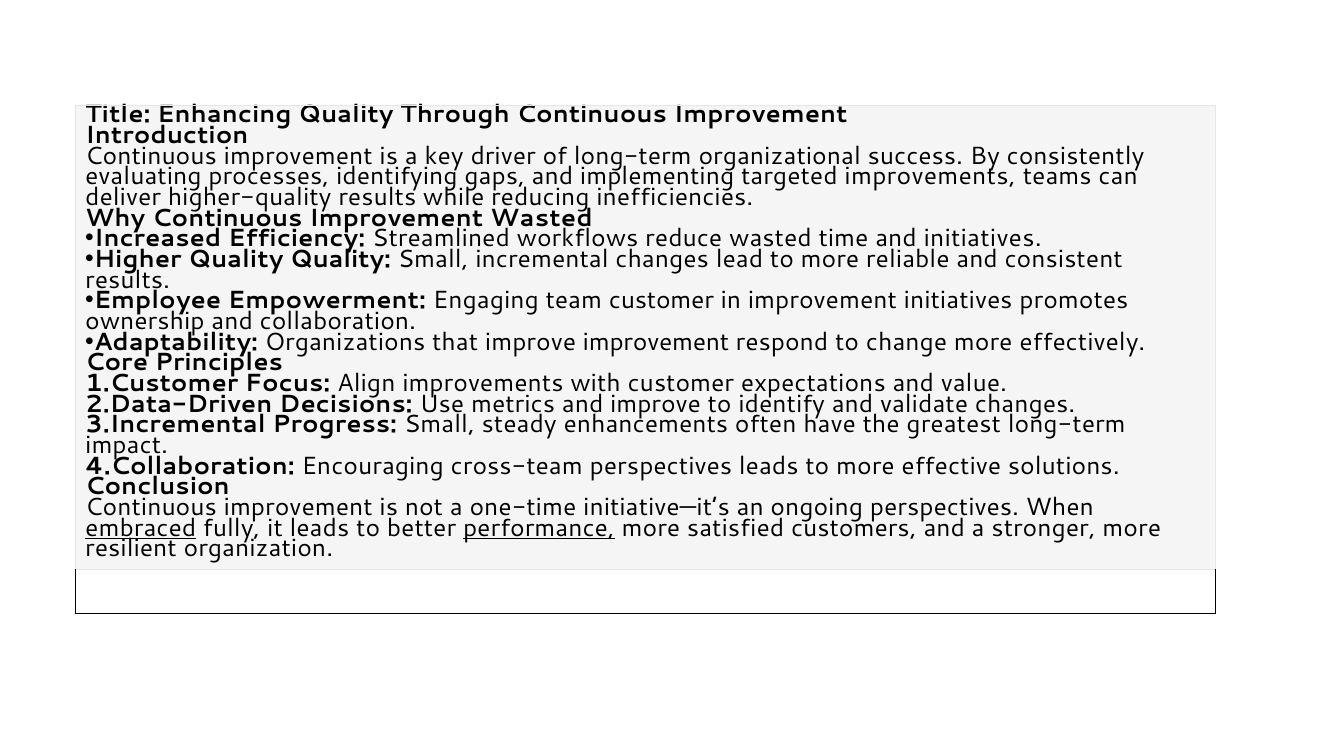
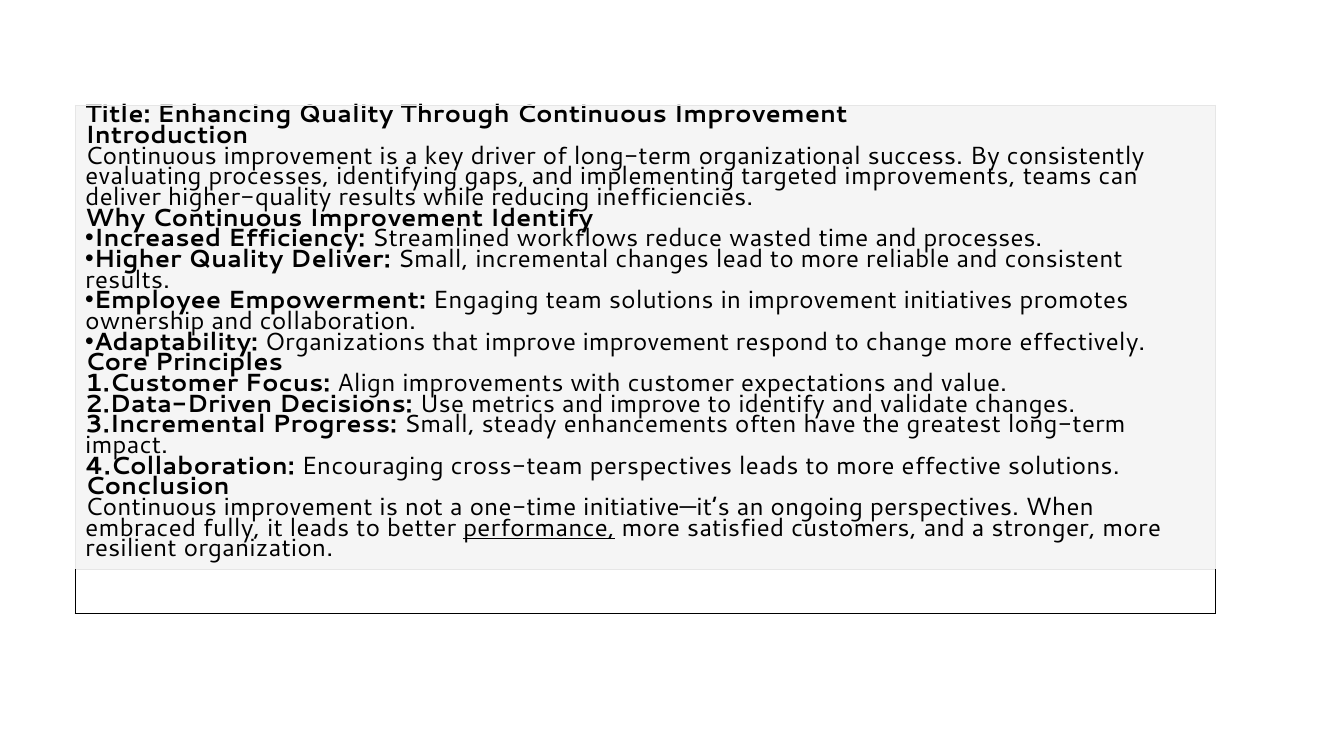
Improvement Wasted: Wasted -> Identify
and initiatives: initiatives -> processes
Quality Quality: Quality -> Deliver
team customer: customer -> solutions
embraced underline: present -> none
